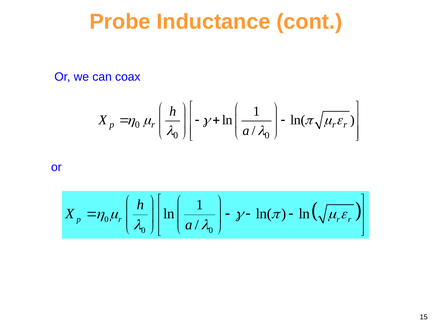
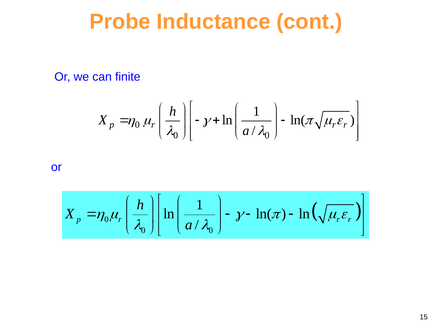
coax: coax -> finite
